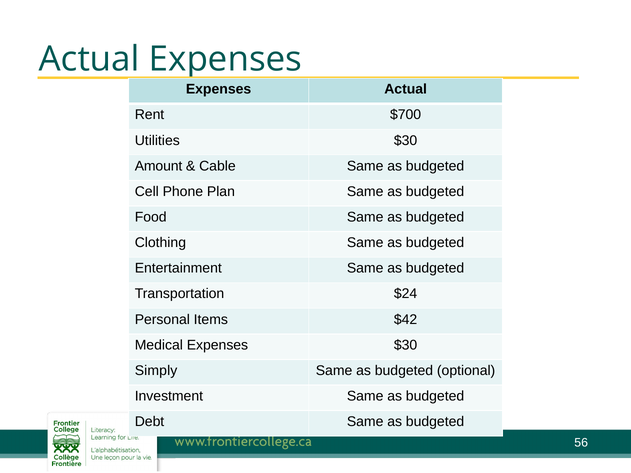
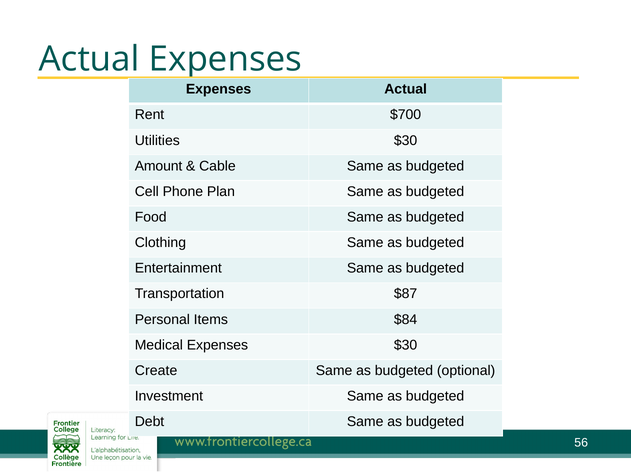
$24: $24 -> $87
$42: $42 -> $84
Simply: Simply -> Create
